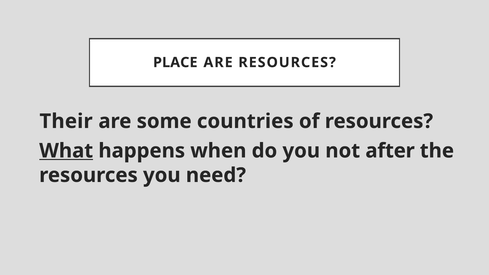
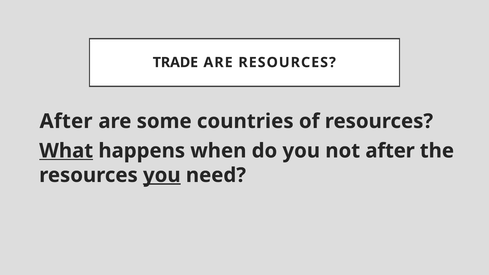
PLACE: PLACE -> TRADE
Their at (66, 121): Their -> After
you at (162, 175) underline: none -> present
